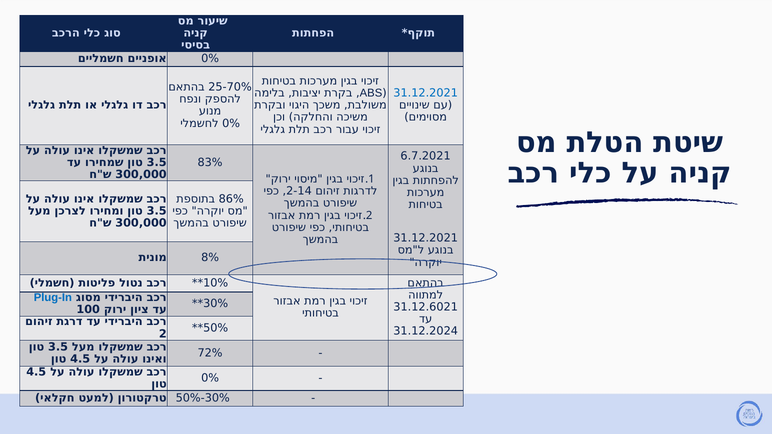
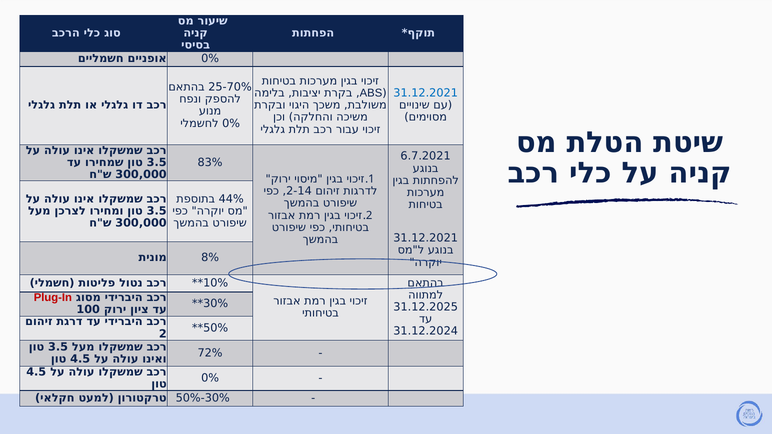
86%: 86% -> 44%
Plug-In colour: blue -> red
31.12.6021: 31.12.6021 -> 31.12.2025
